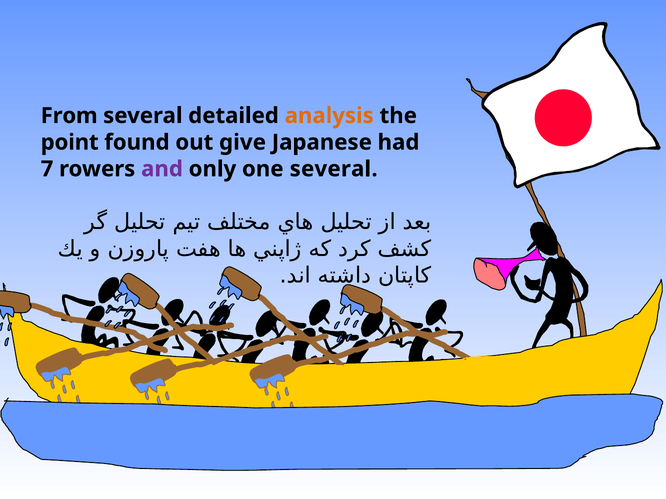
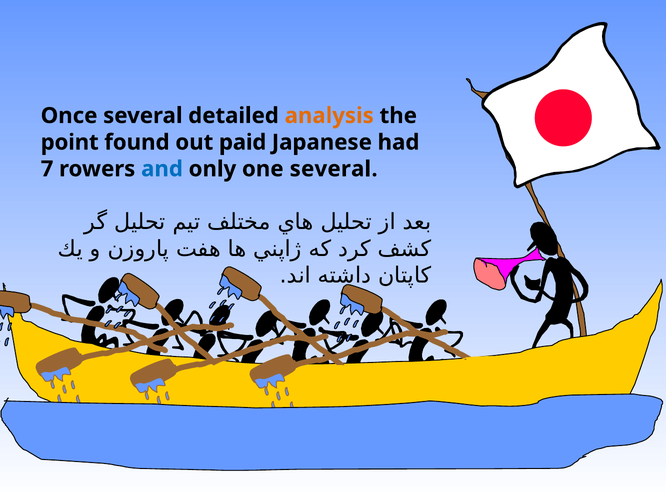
From: From -> Once
give: give -> paid
and colour: purple -> blue
